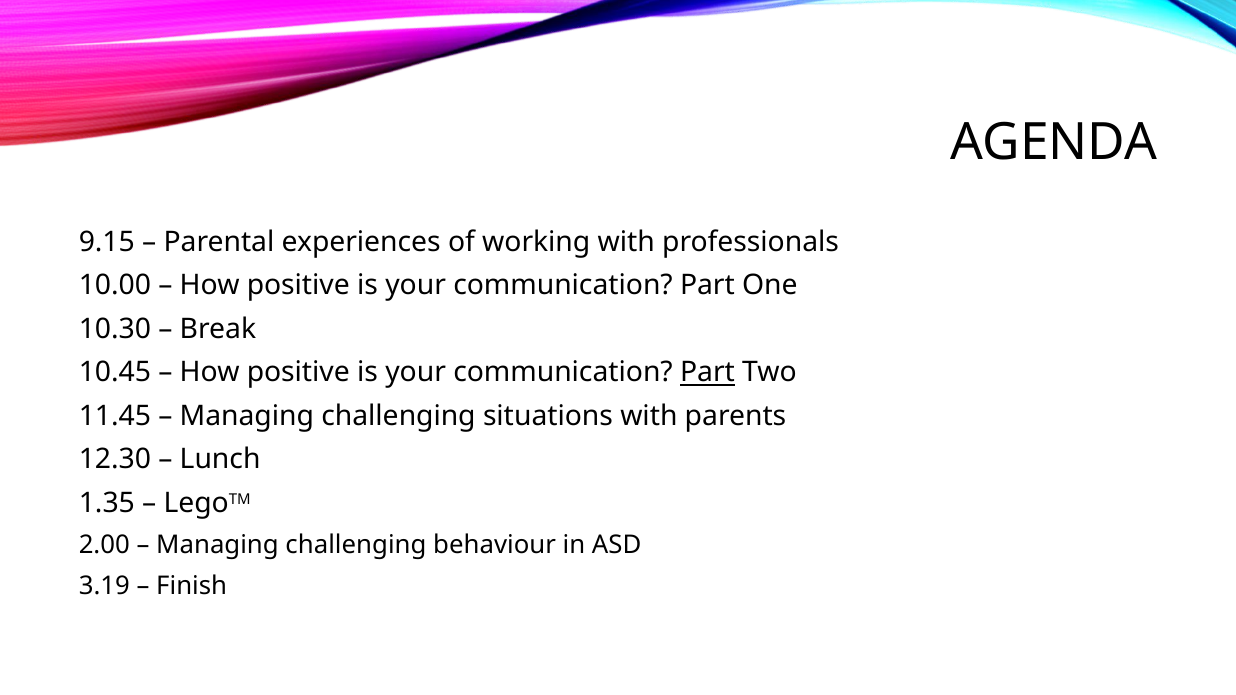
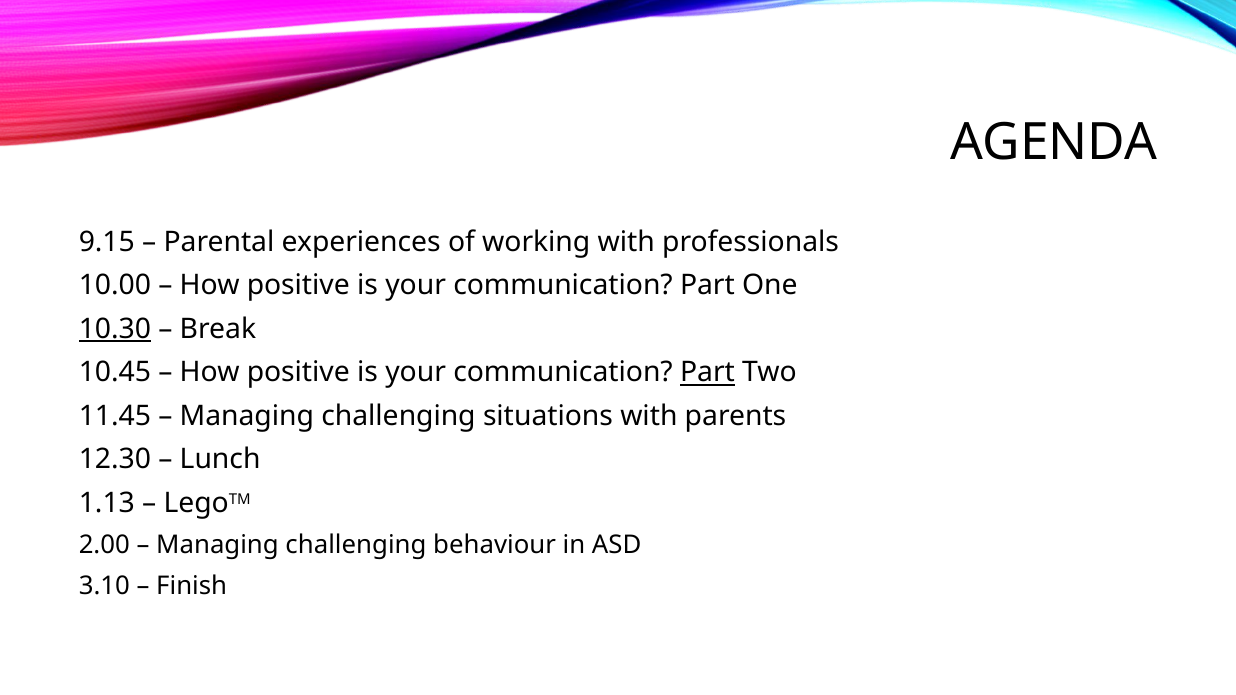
10.30 underline: none -> present
1.35: 1.35 -> 1.13
3.19: 3.19 -> 3.10
